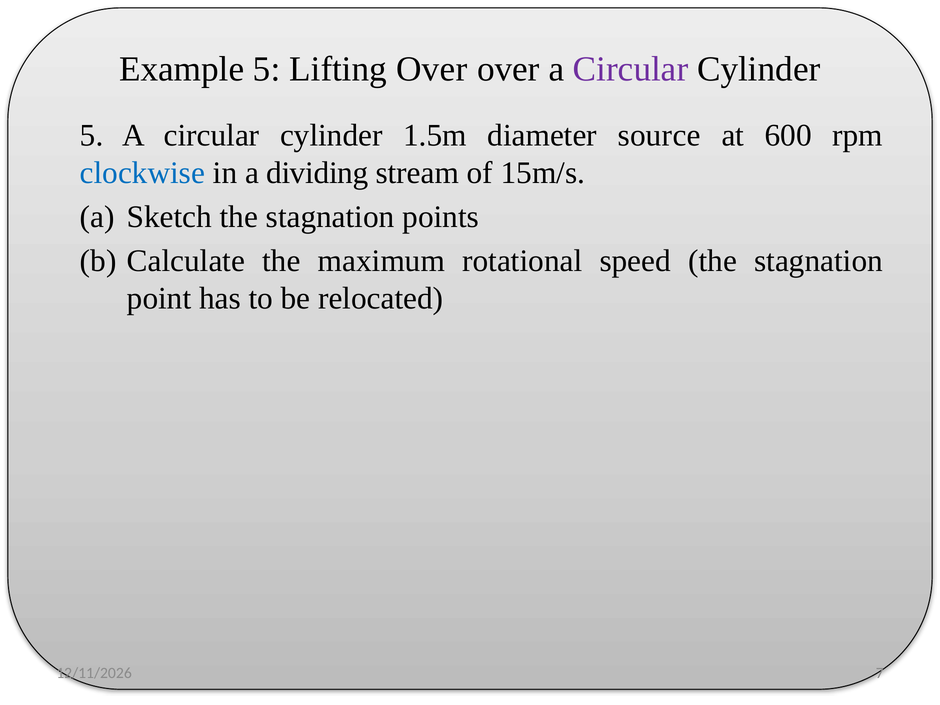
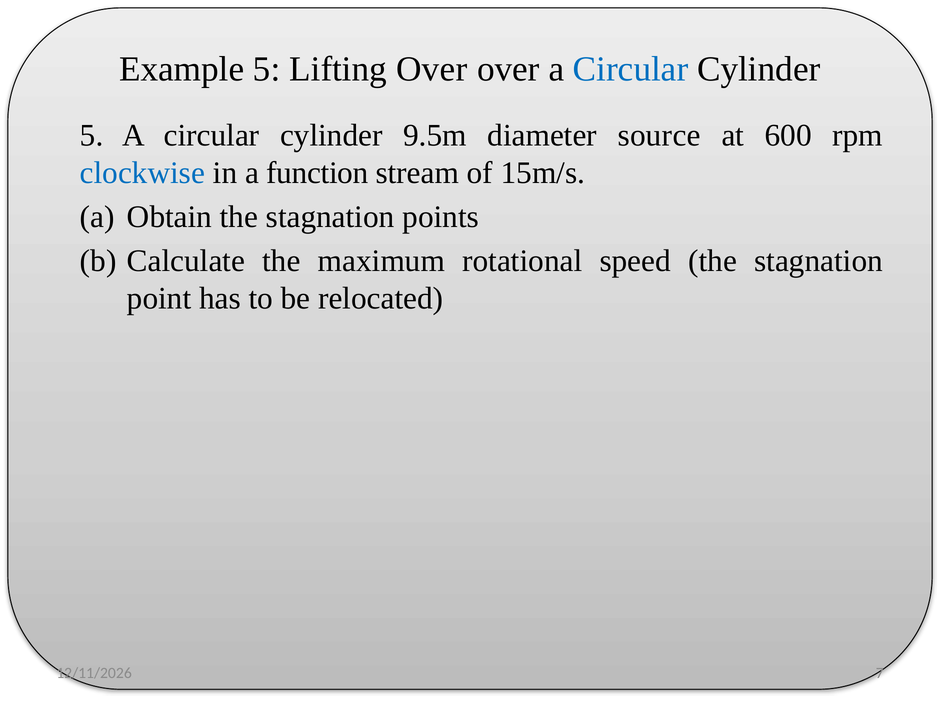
Circular at (631, 69) colour: purple -> blue
1.5m: 1.5m -> 9.5m
dividing: dividing -> function
Sketch: Sketch -> Obtain
